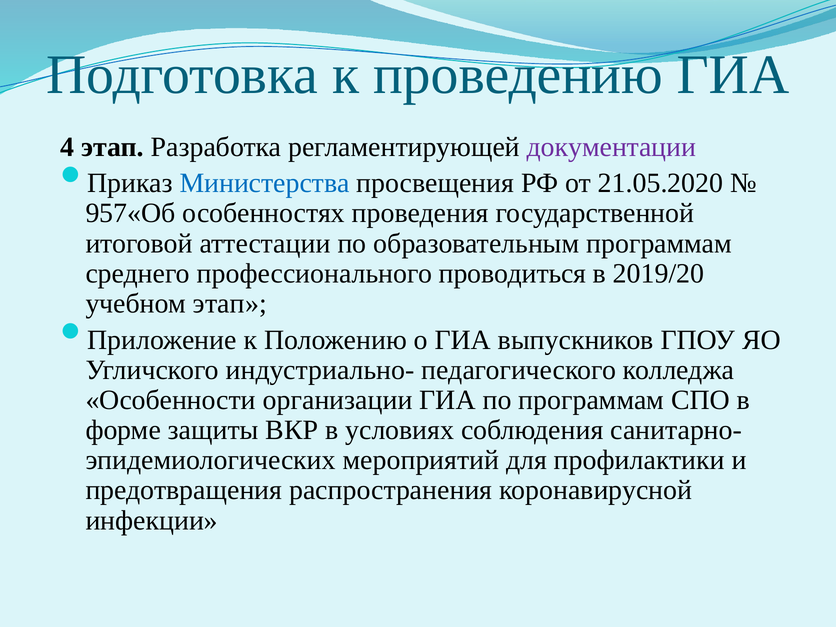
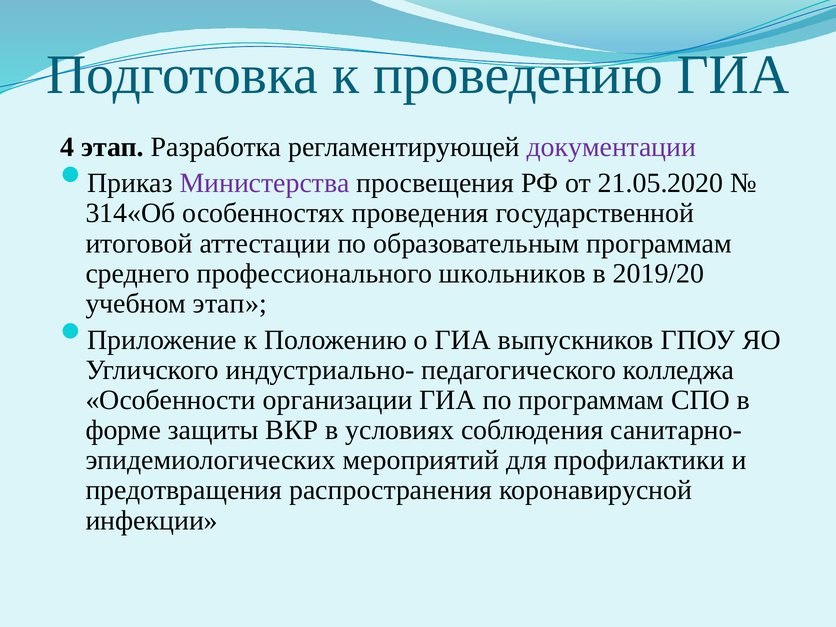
Министерства colour: blue -> purple
957«Об: 957«Об -> 314«Об
проводиться: проводиться -> школьников
